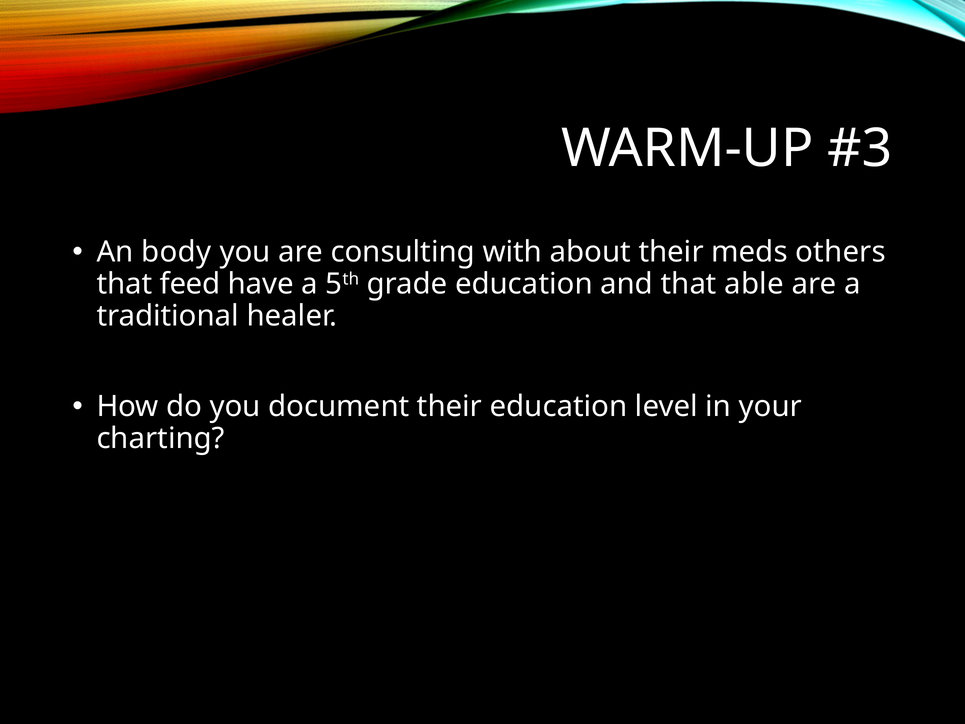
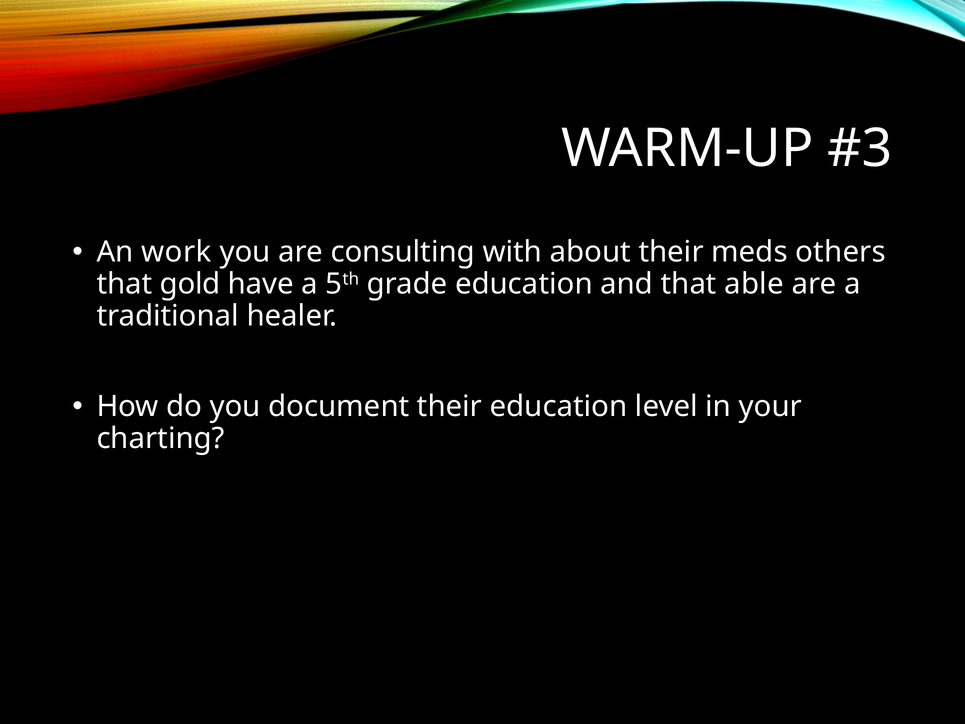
body: body -> work
feed: feed -> gold
